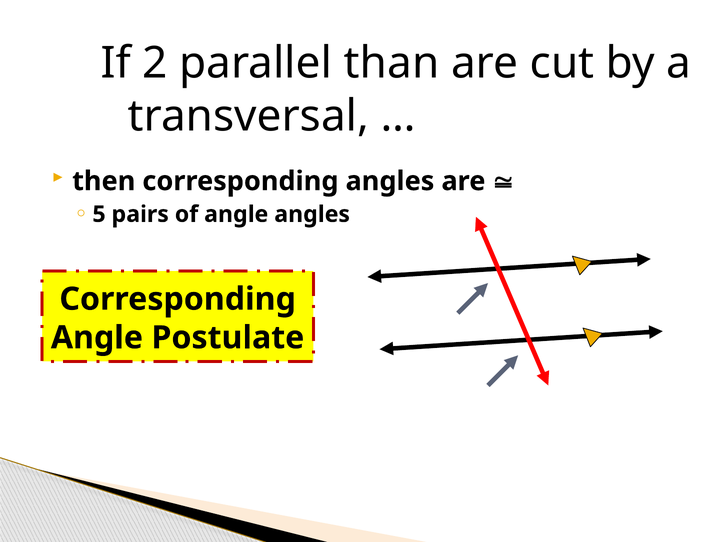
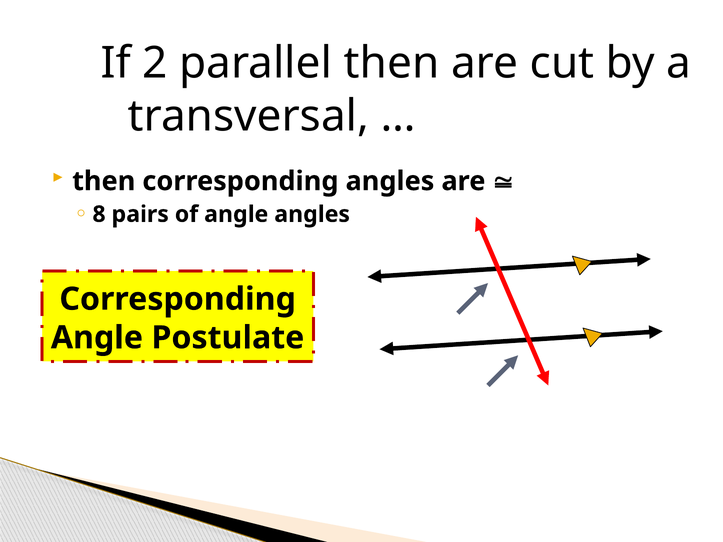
parallel than: than -> then
5: 5 -> 8
